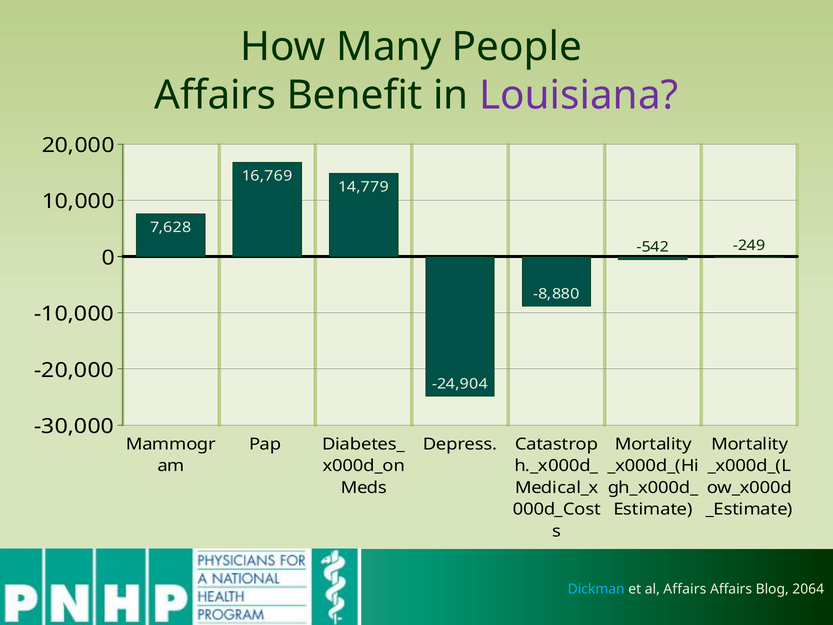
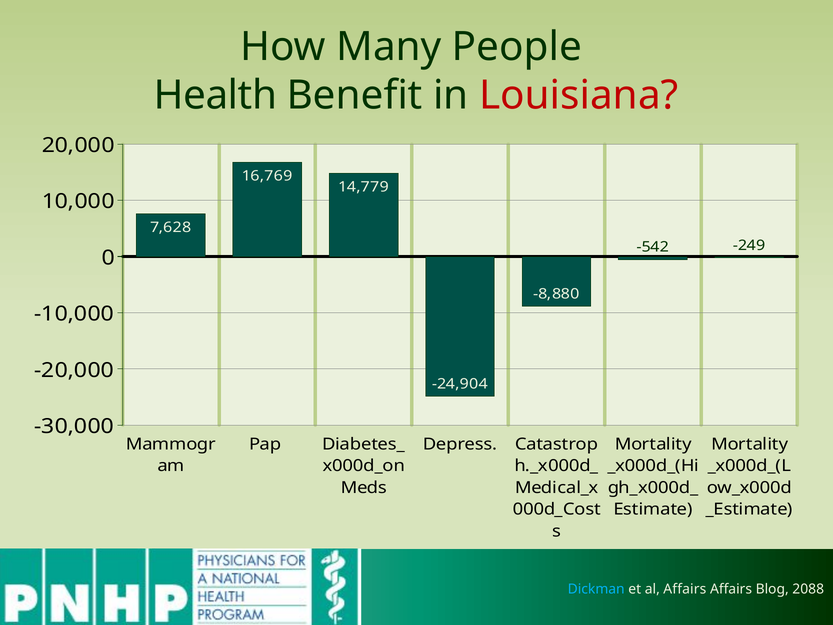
Affairs at (215, 96): Affairs -> Health
Louisiana colour: purple -> red
2064: 2064 -> 2088
